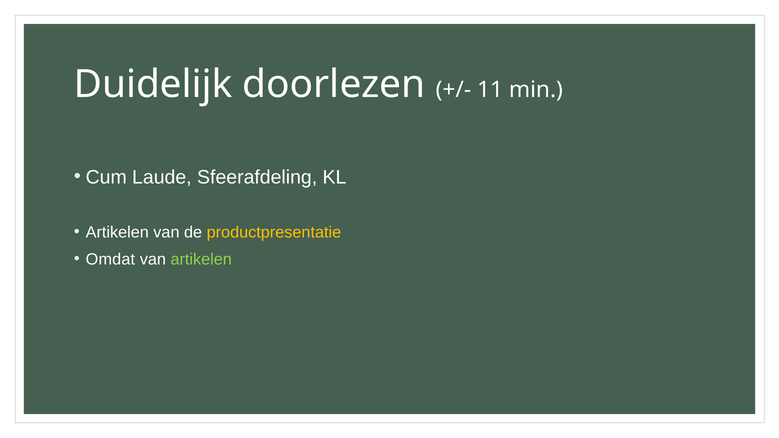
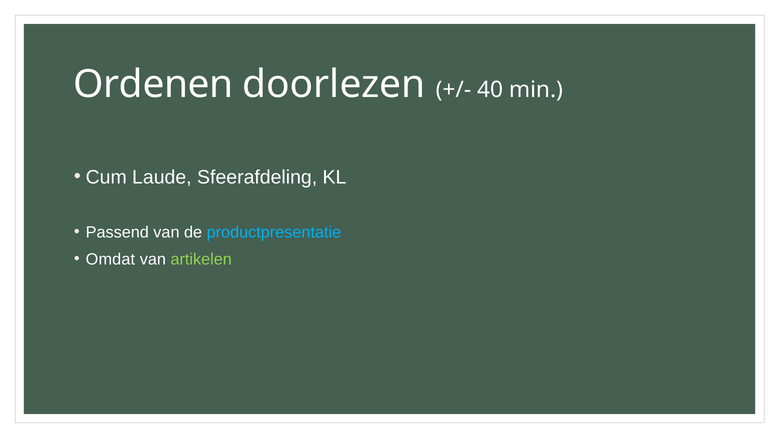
Duidelijk: Duidelijk -> Ordenen
11: 11 -> 40
Artikelen at (117, 233): Artikelen -> Passend
productpresentatie colour: yellow -> light blue
